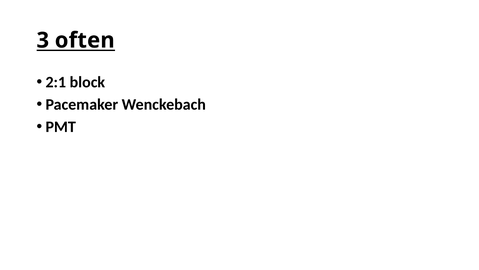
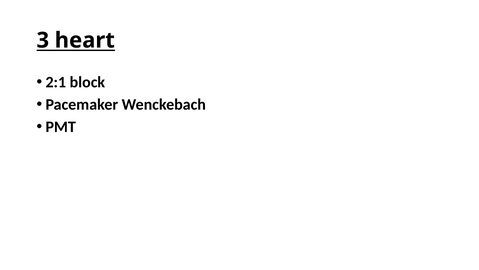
often: often -> heart
